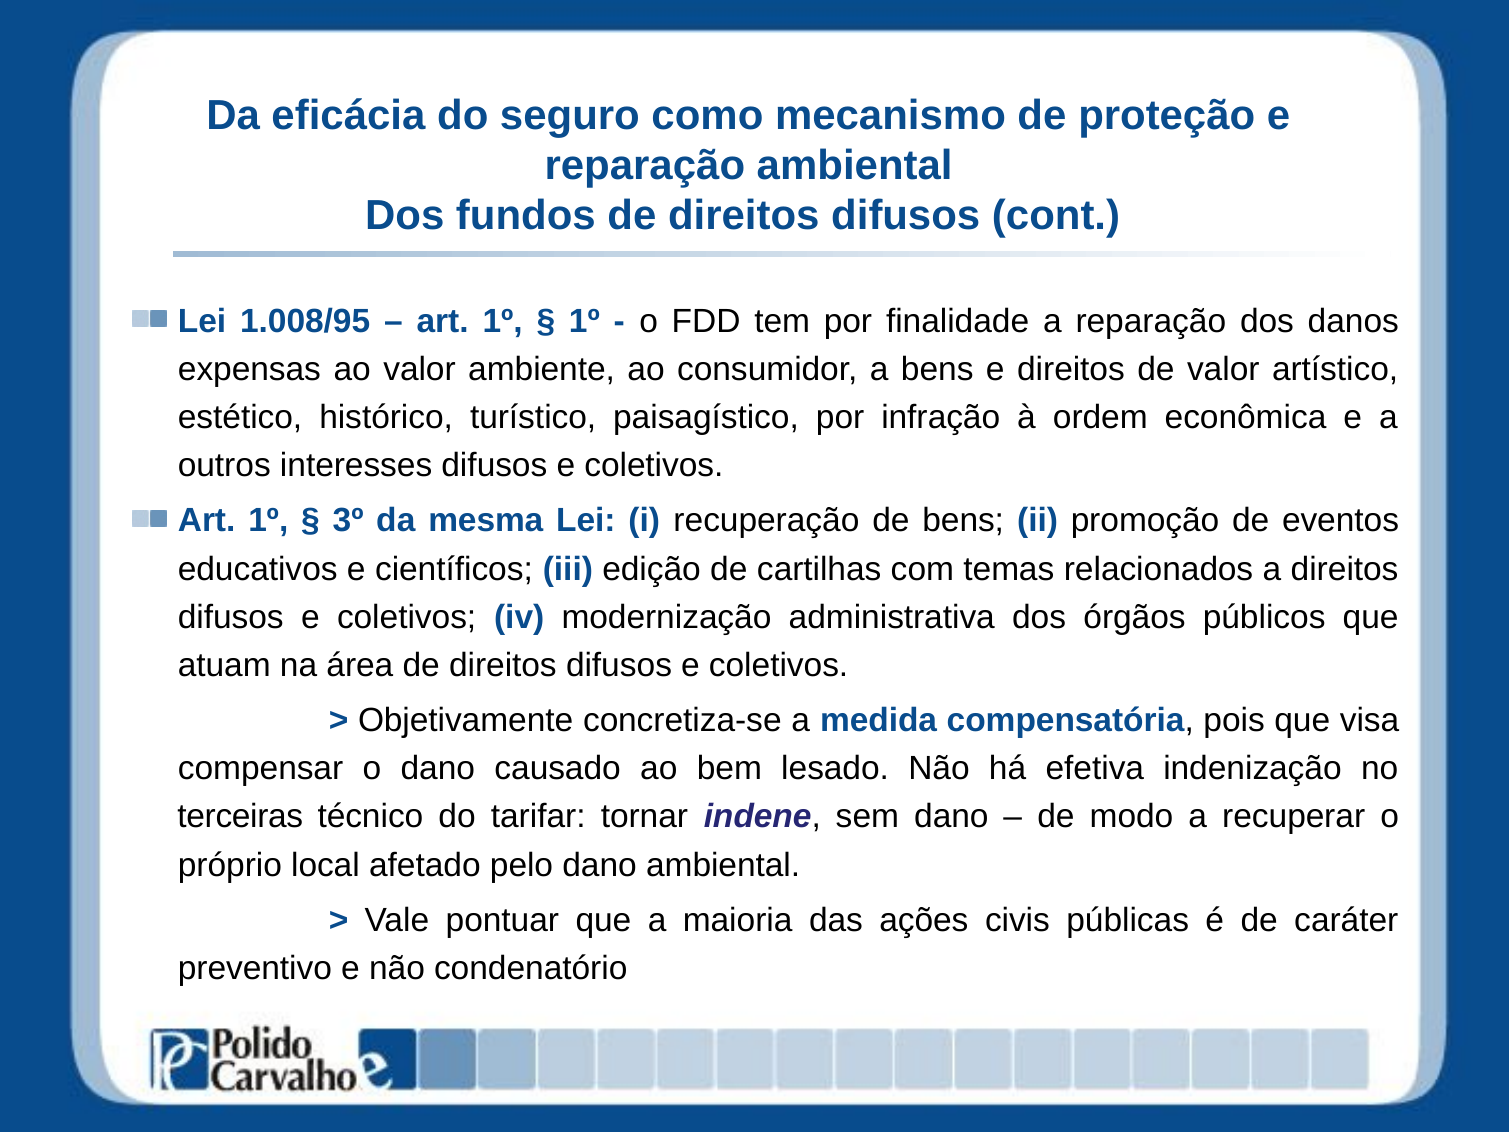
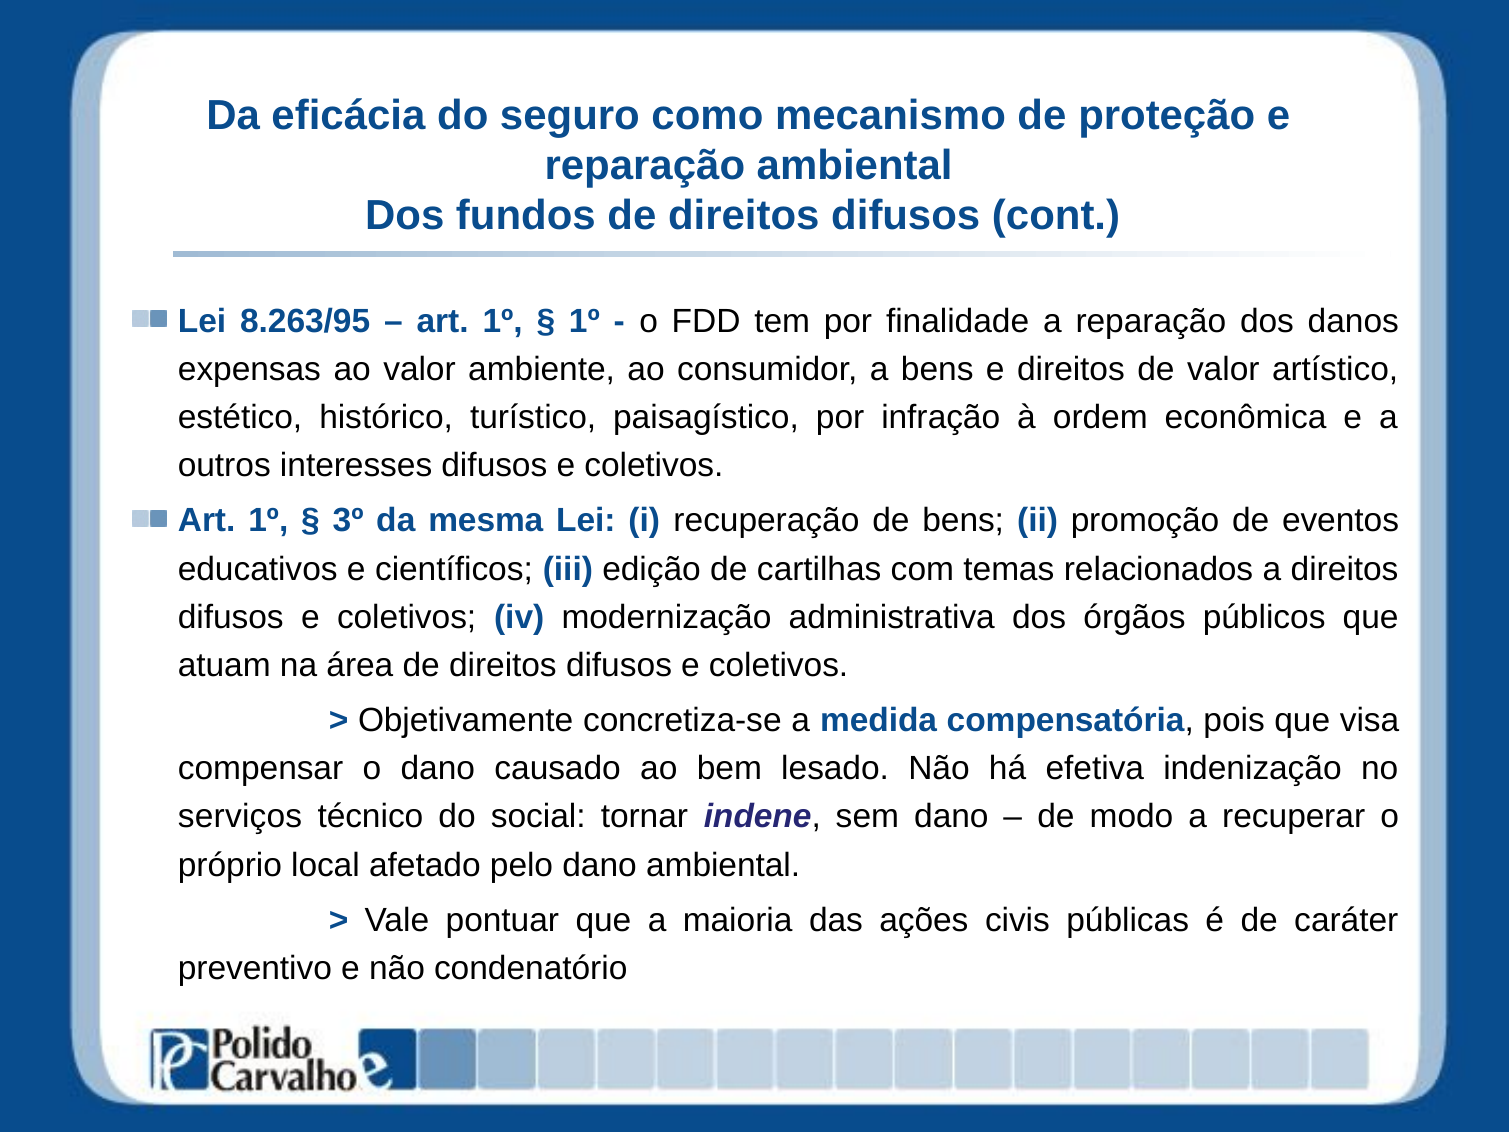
1.008/95: 1.008/95 -> 8.263/95
terceiras: terceiras -> serviços
tarifar: tarifar -> social
